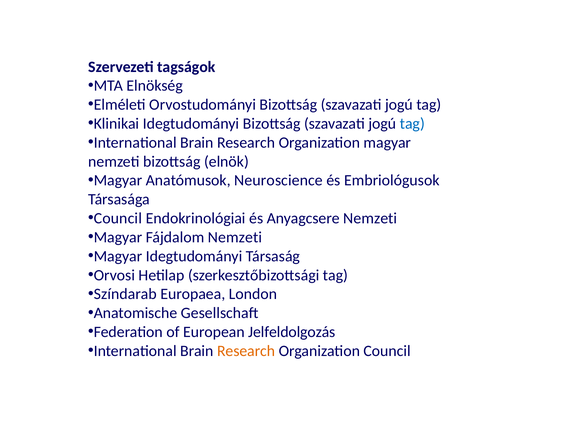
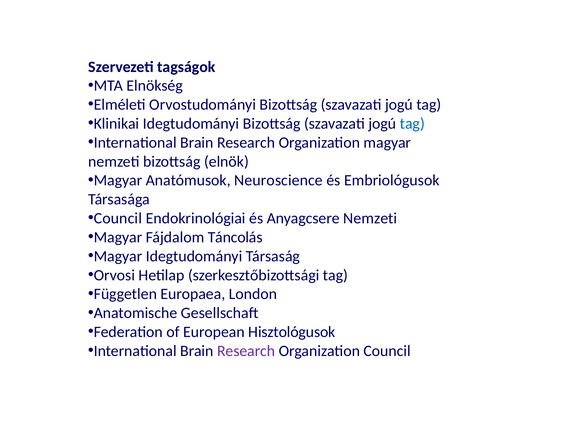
Fájdalom Nemzeti: Nemzeti -> Táncolás
Színdarab: Színdarab -> Független
Jelfeldolgozás: Jelfeldolgozás -> Hisztológusok
Research at (246, 351) colour: orange -> purple
